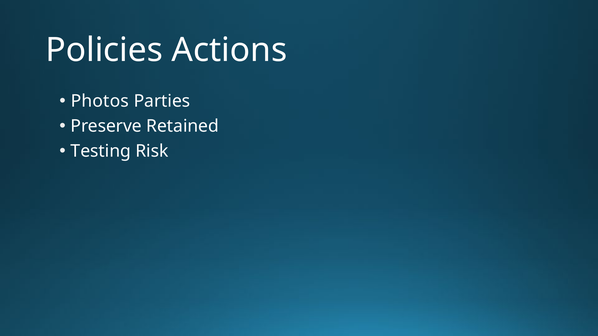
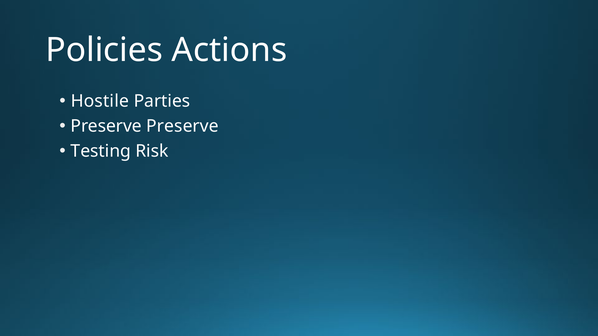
Photos: Photos -> Hostile
Preserve Retained: Retained -> Preserve
